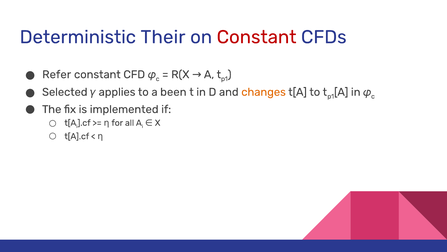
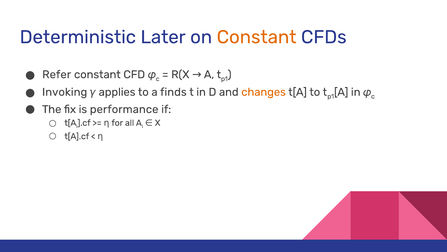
Their: Their -> Later
Constant at (257, 37) colour: red -> orange
Selected: Selected -> Invoking
been: been -> finds
implemented: implemented -> performance
